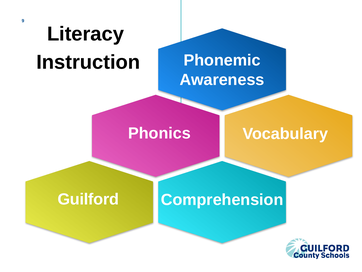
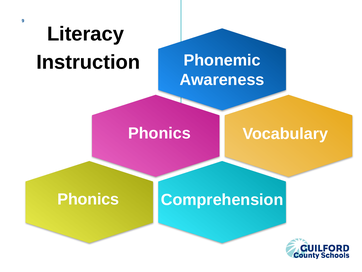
Guilford at (88, 199): Guilford -> Phonics
